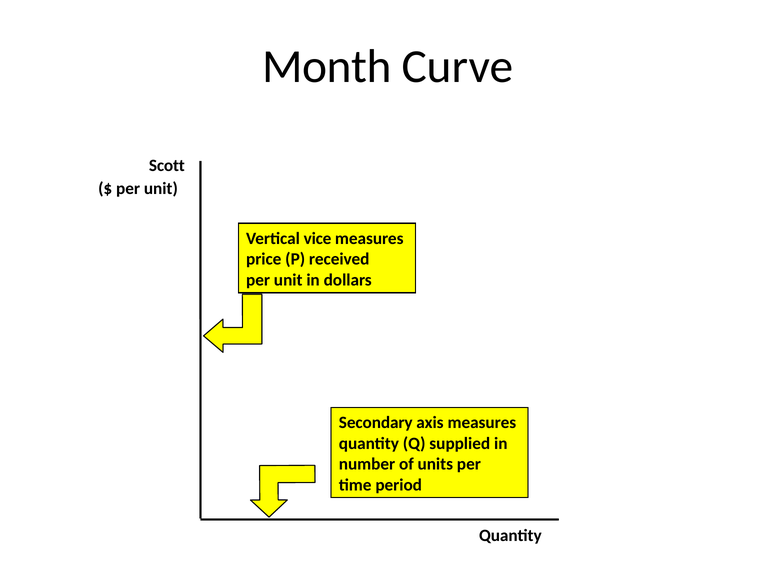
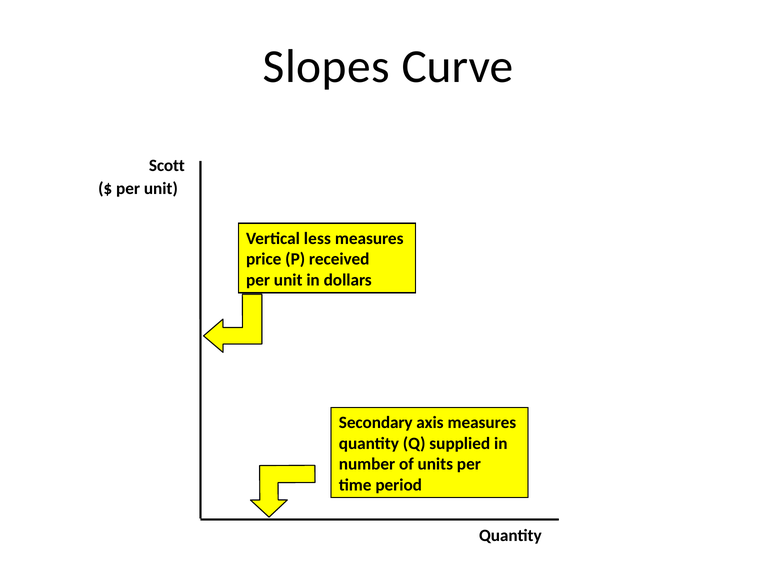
Month: Month -> Slopes
vice: vice -> less
